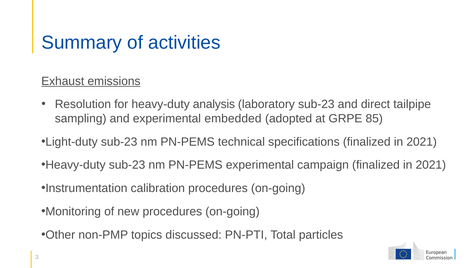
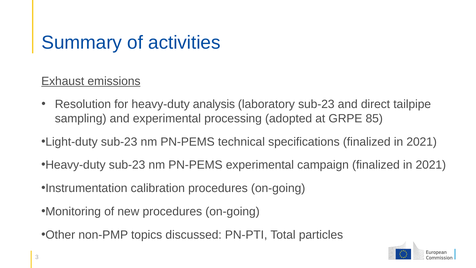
embedded: embedded -> processing
